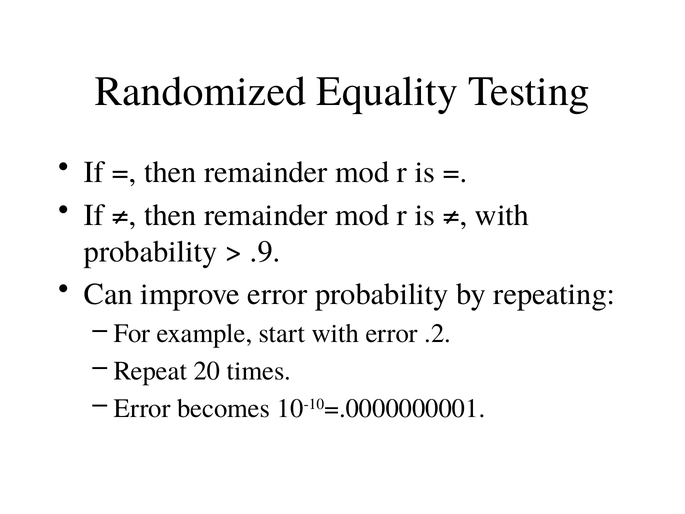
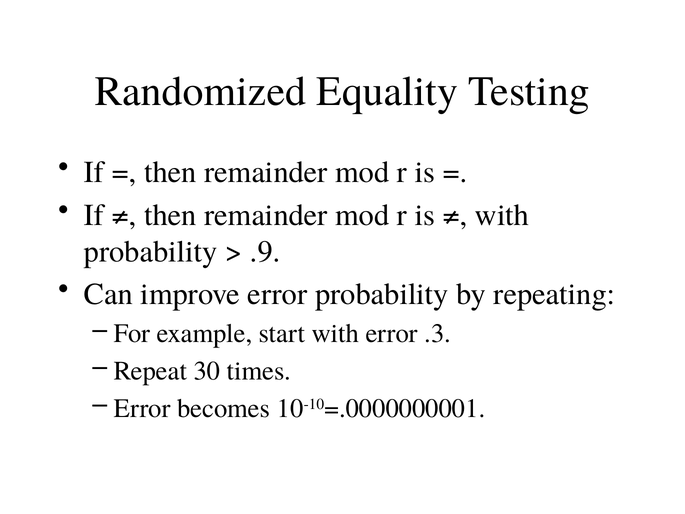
.2: .2 -> .3
20: 20 -> 30
